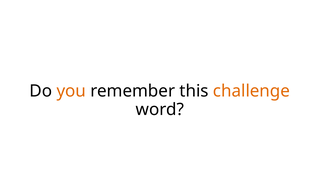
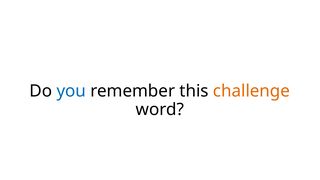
you colour: orange -> blue
